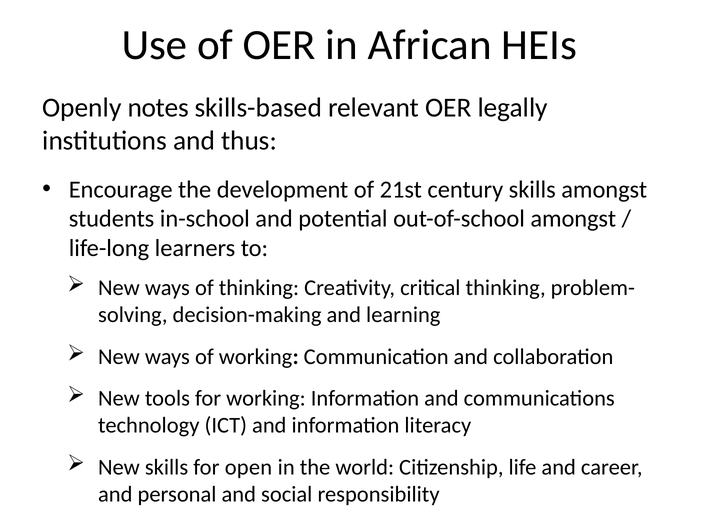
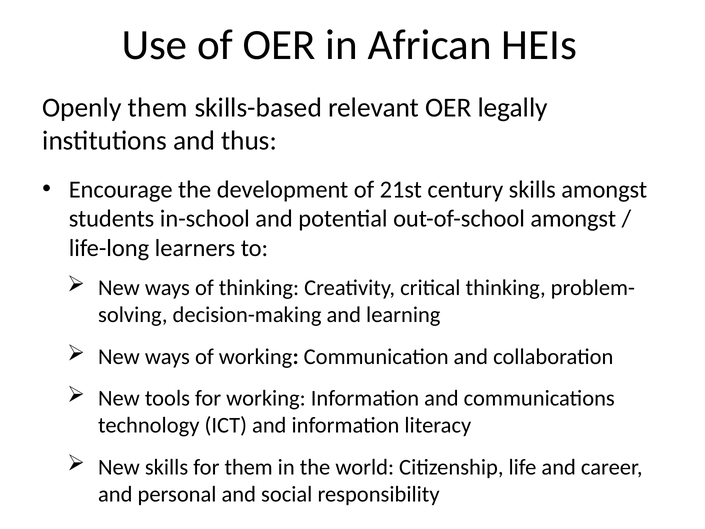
Openly notes: notes -> them
for open: open -> them
